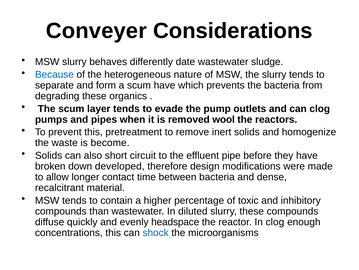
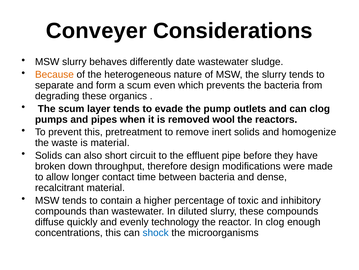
Because colour: blue -> orange
scum have: have -> even
is become: become -> material
developed: developed -> throughput
headspace: headspace -> technology
